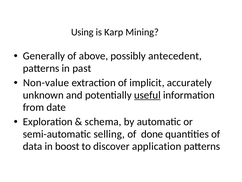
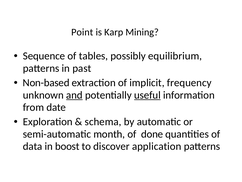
Using: Using -> Point
Generally: Generally -> Sequence
above: above -> tables
antecedent: antecedent -> equilibrium
Non-value: Non-value -> Non-based
accurately: accurately -> frequency
and underline: none -> present
selling: selling -> month
